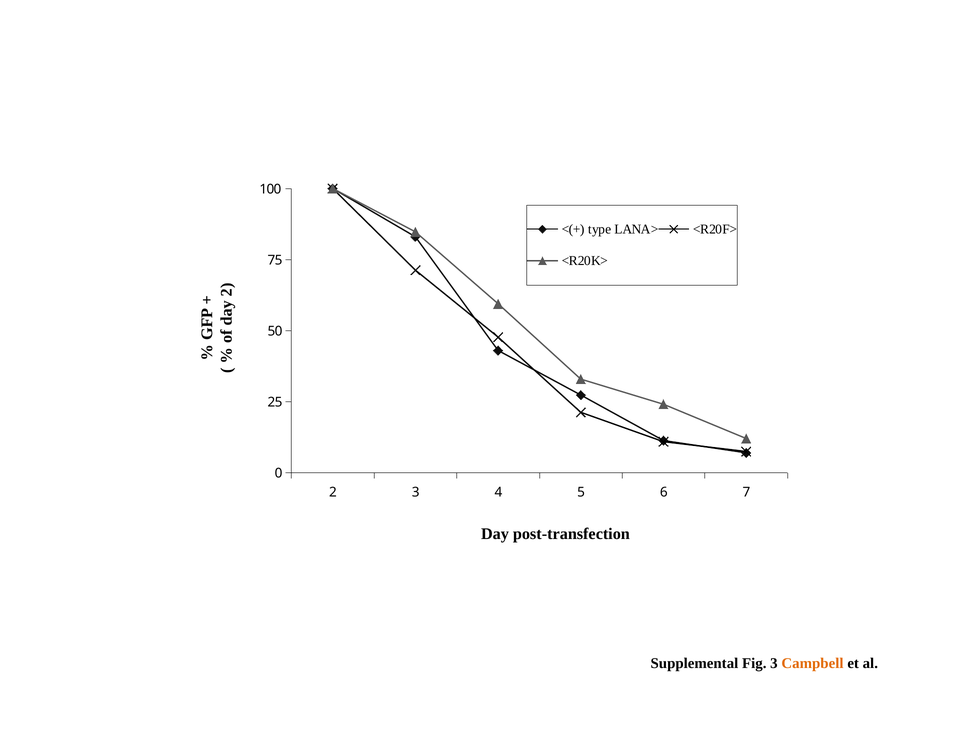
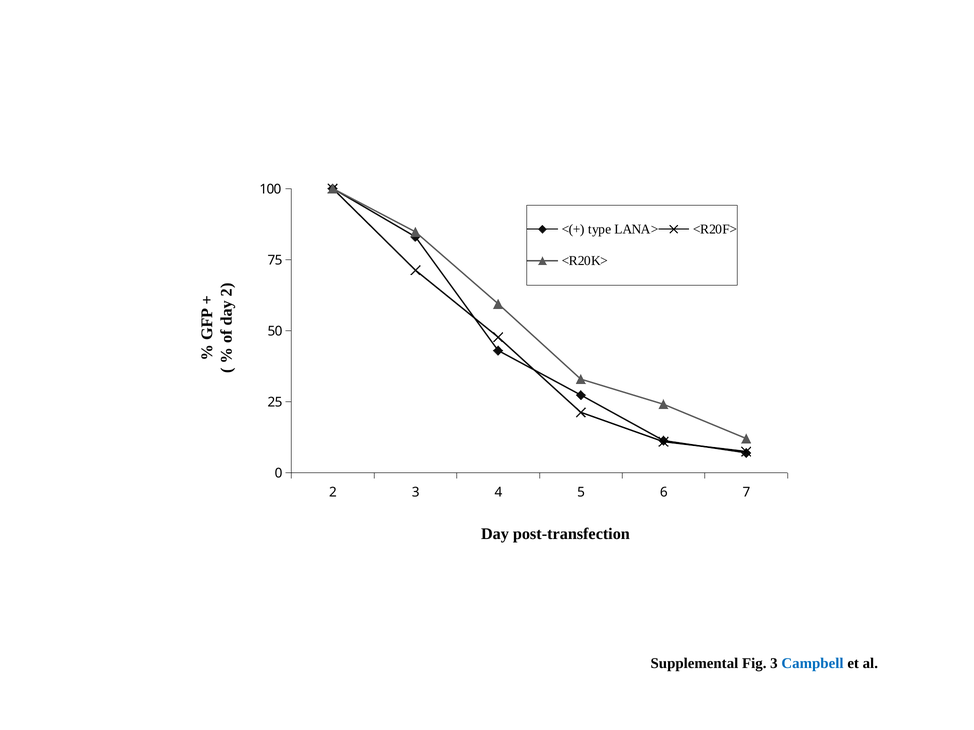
Campbell colour: orange -> blue
